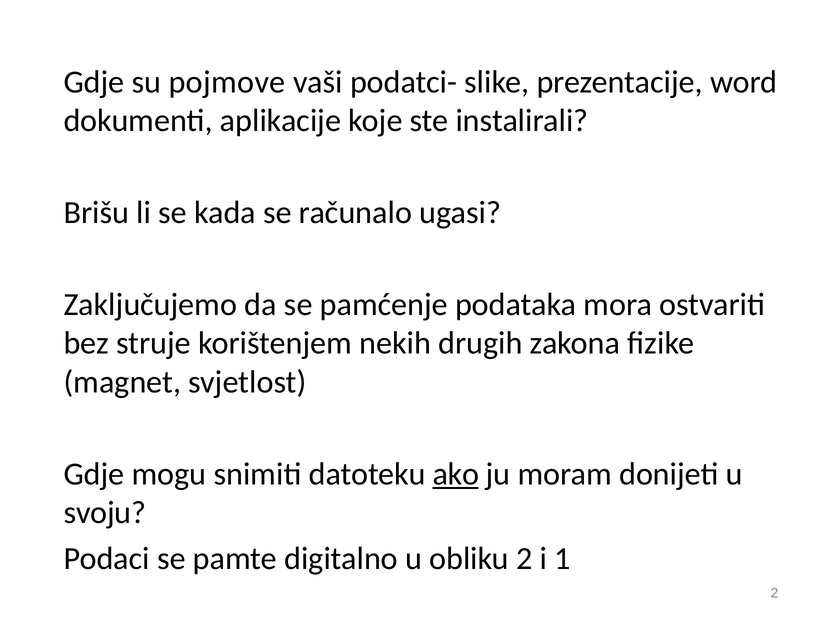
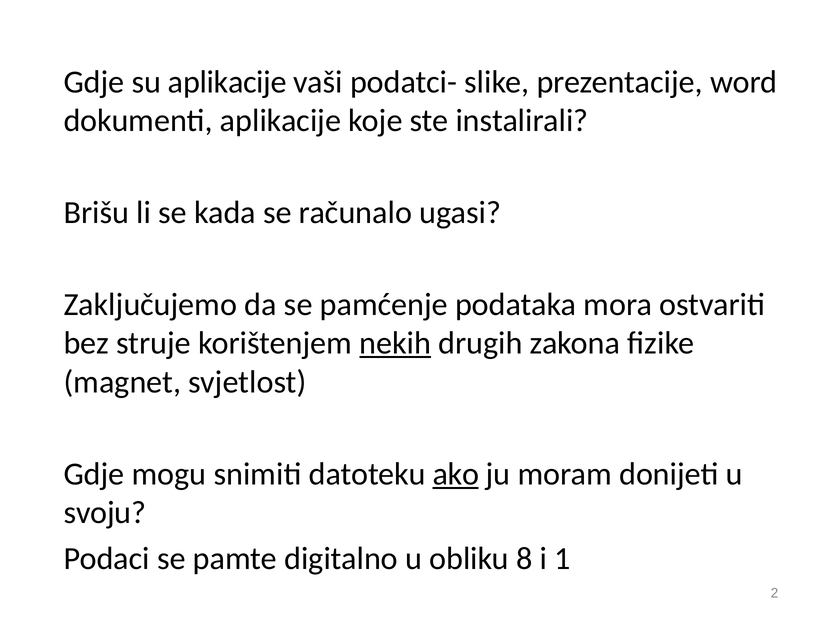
su pojmove: pojmove -> aplikacije
nekih underline: none -> present
obliku 2: 2 -> 8
